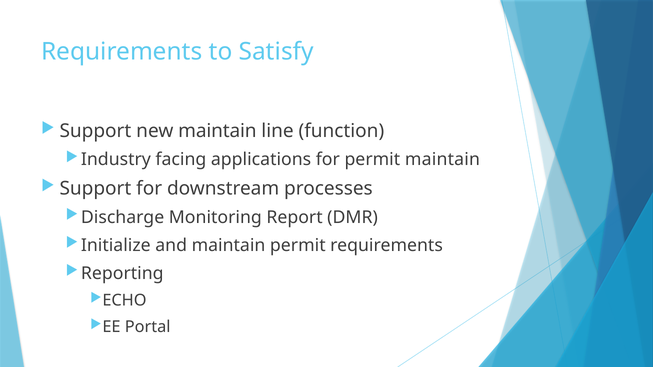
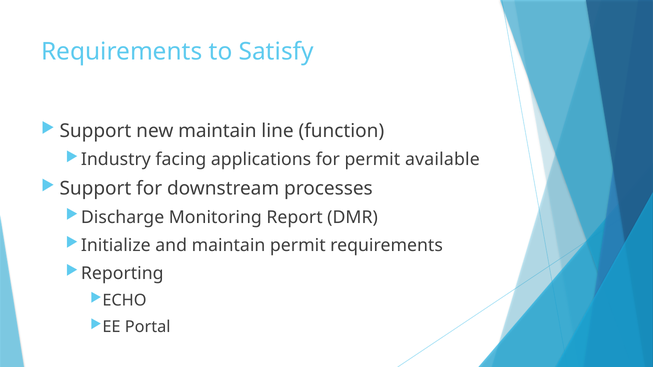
permit maintain: maintain -> available
